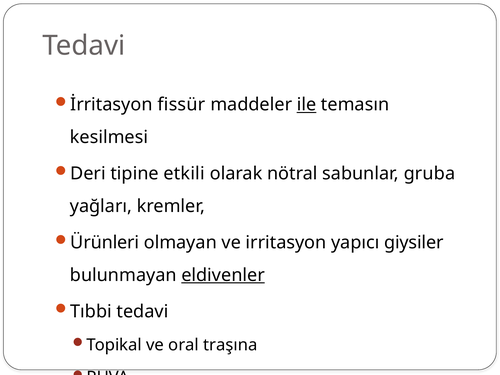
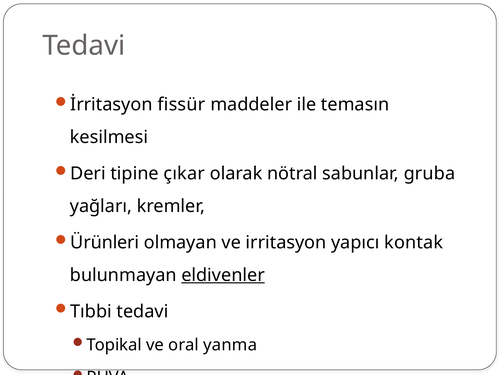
ile underline: present -> none
etkili: etkili -> çıkar
giysiler: giysiler -> kontak
traşına: traşına -> yanma
